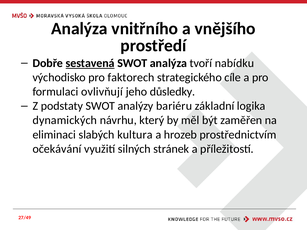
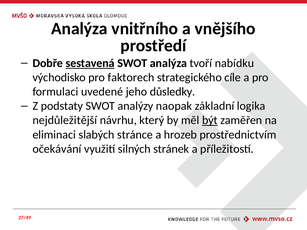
ovlivňují: ovlivňují -> uvedené
bariéru: bariéru -> naopak
dynamických: dynamických -> nejdůležitější
být underline: none -> present
kultura: kultura -> stránce
